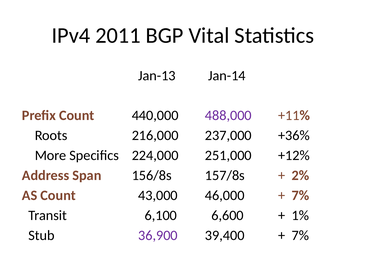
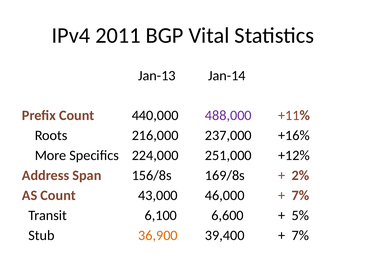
+36%: +36% -> +16%
157/8s: 157/8s -> 169/8s
1%: 1% -> 5%
36,900 colour: purple -> orange
